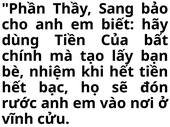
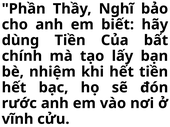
Sang: Sang -> Nghĩ
